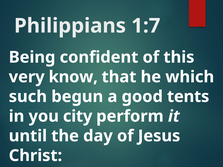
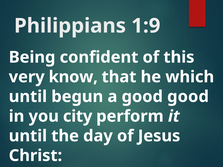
1:7: 1:7 -> 1:9
such at (28, 97): such -> until
good tents: tents -> good
